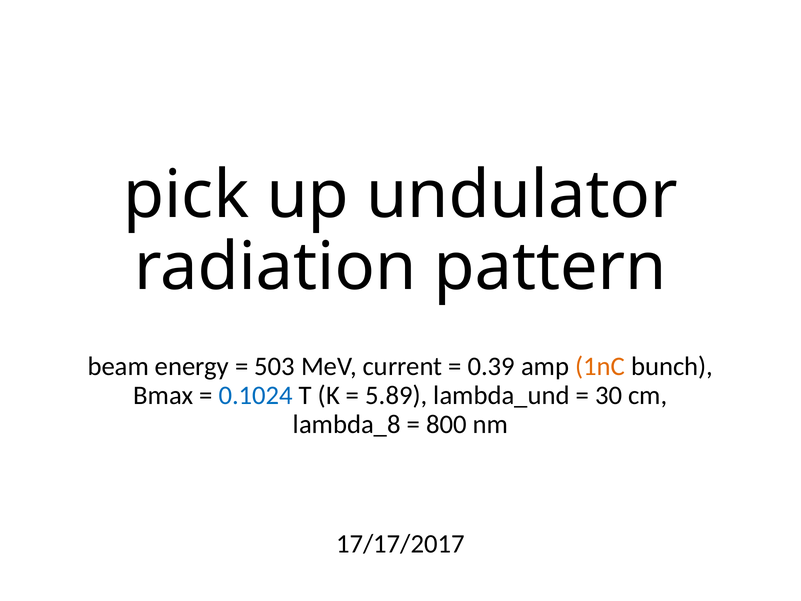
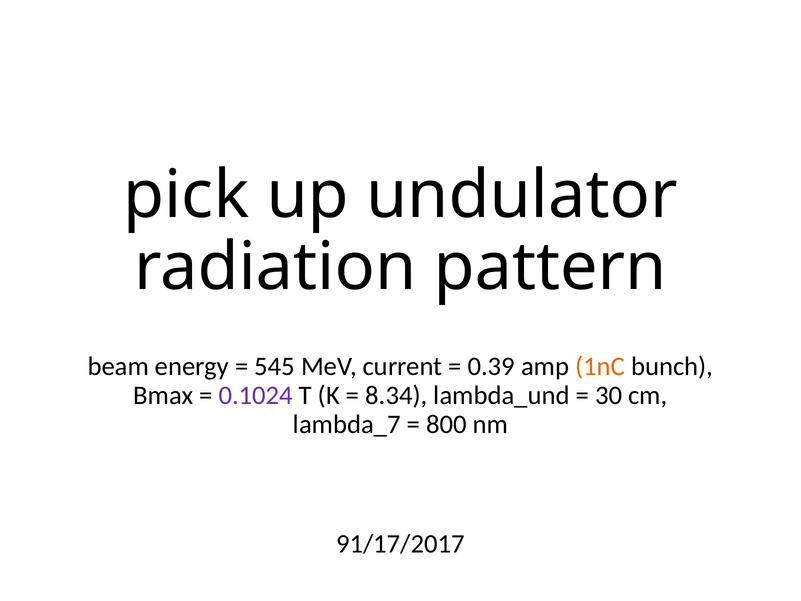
503: 503 -> 545
0.1024 colour: blue -> purple
5.89: 5.89 -> 8.34
lambda_8: lambda_8 -> lambda_7
17/17/2017: 17/17/2017 -> 91/17/2017
